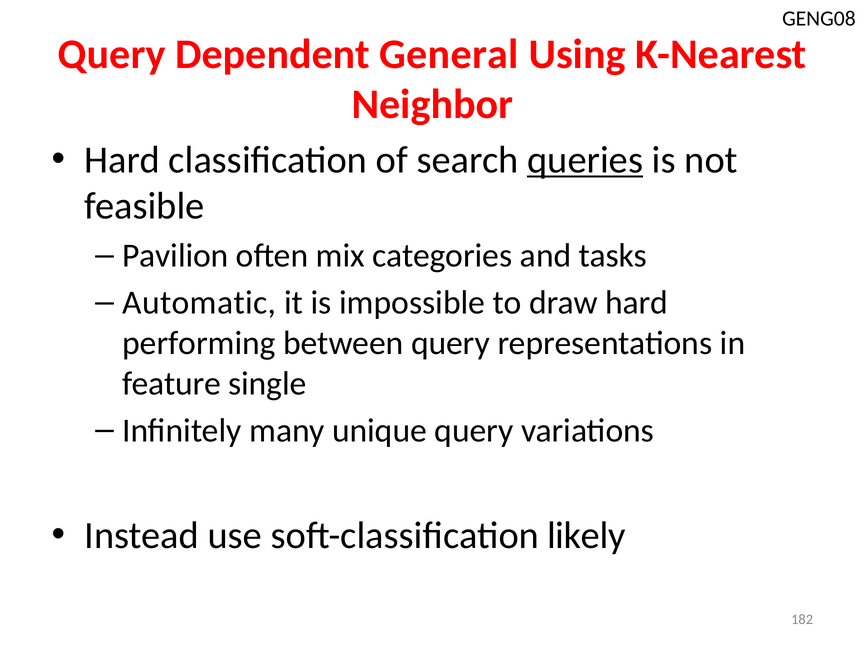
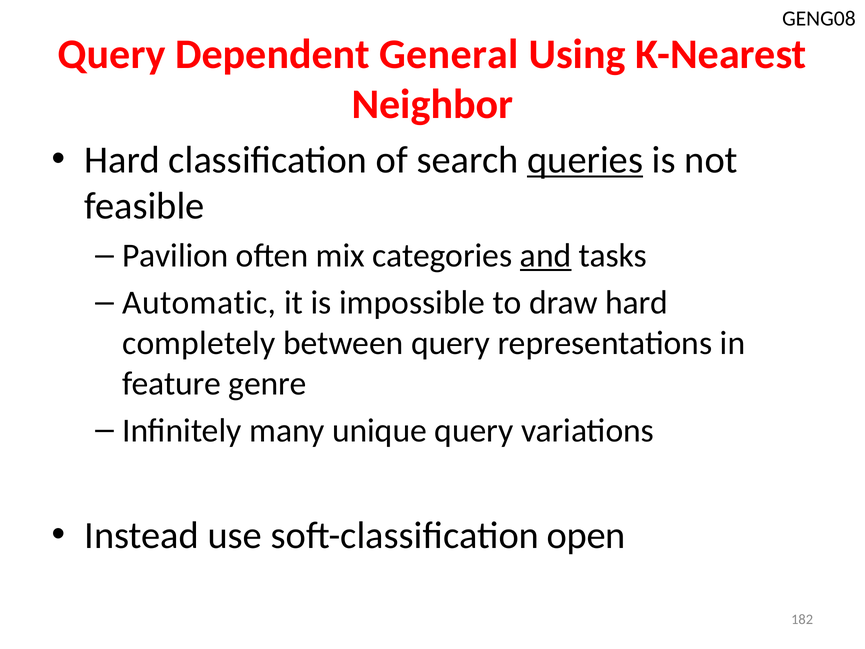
and underline: none -> present
performing: performing -> completely
single: single -> genre
likely: likely -> open
